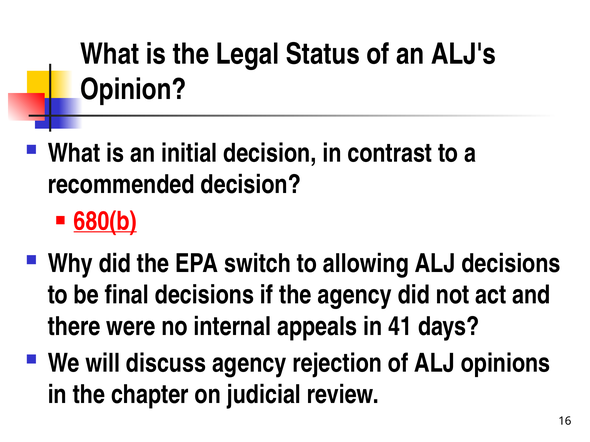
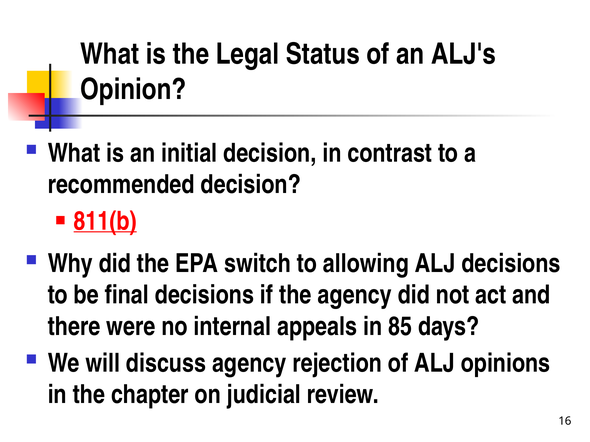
680(b: 680(b -> 811(b
41: 41 -> 85
